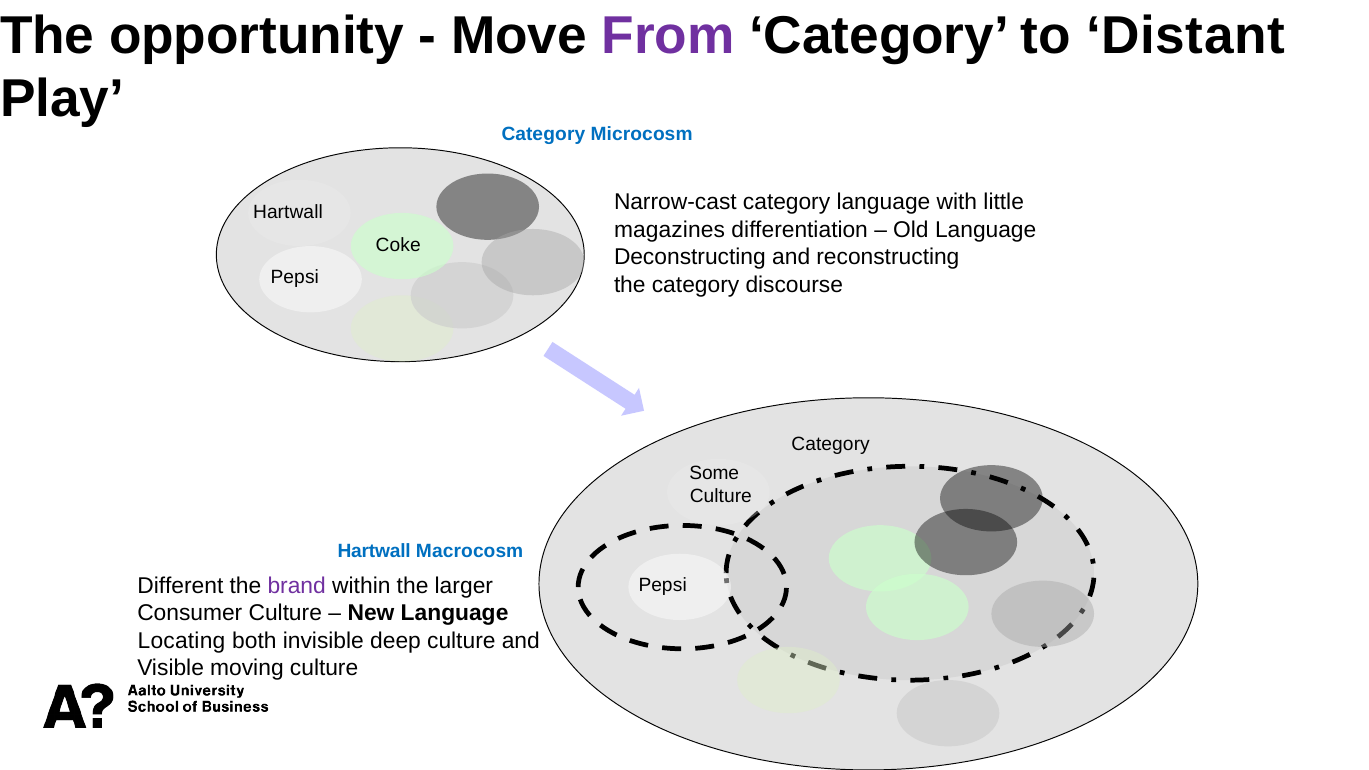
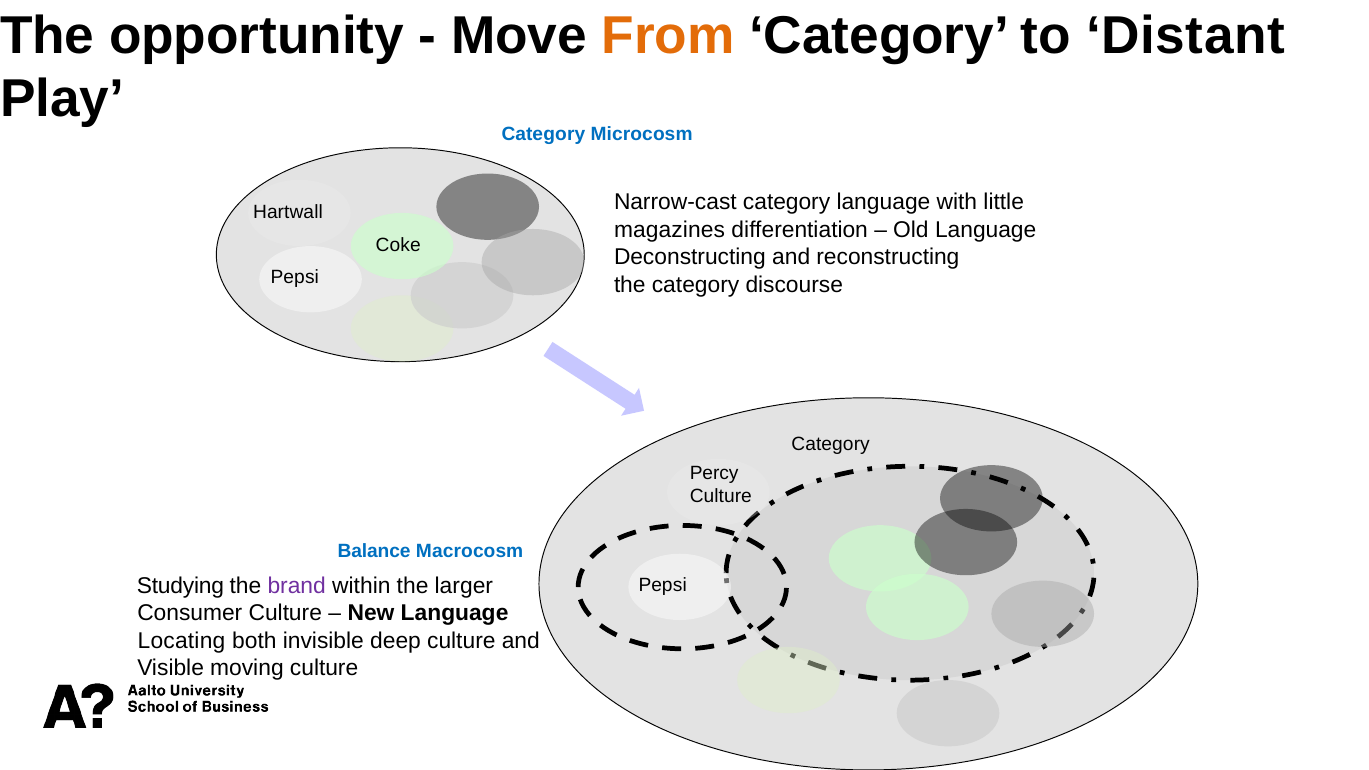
From colour: purple -> orange
Some: Some -> Percy
Hartwall at (374, 552): Hartwall -> Balance
Different: Different -> Studying
